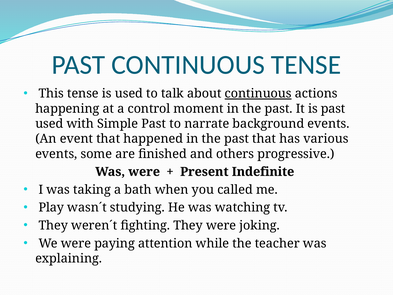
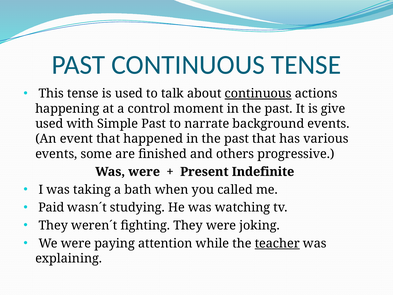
is past: past -> give
Play: Play -> Paid
teacher underline: none -> present
